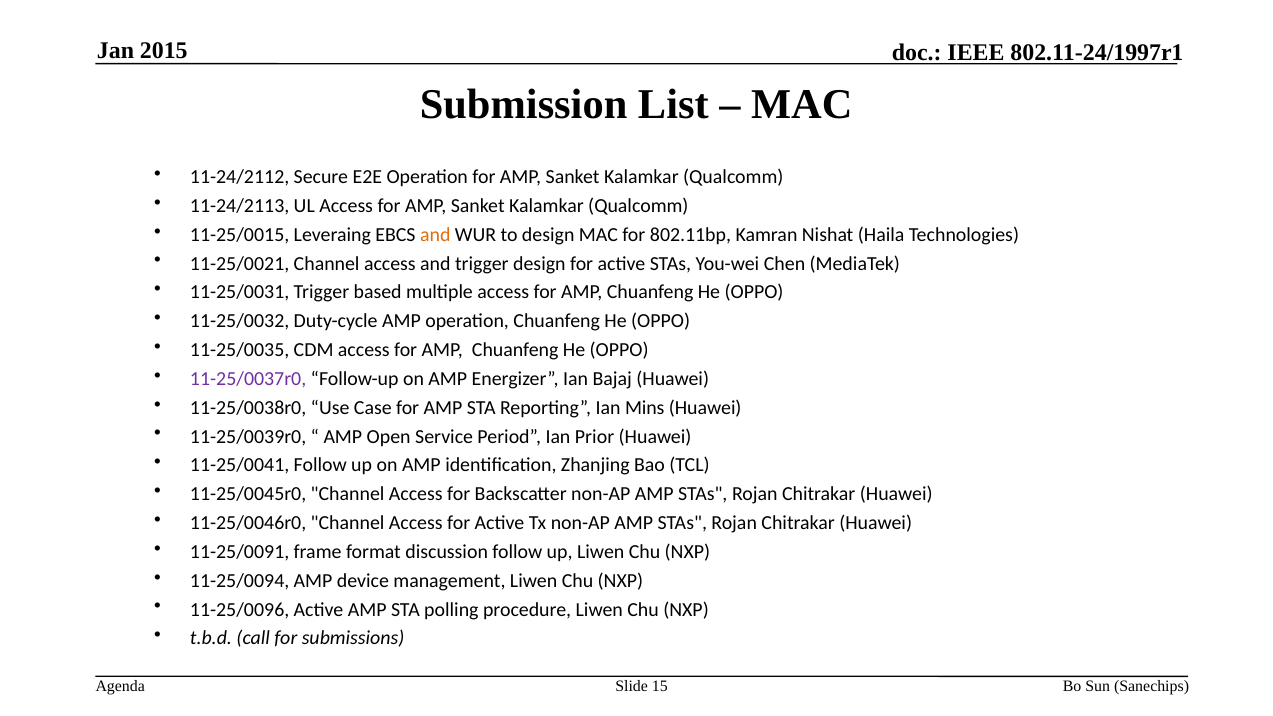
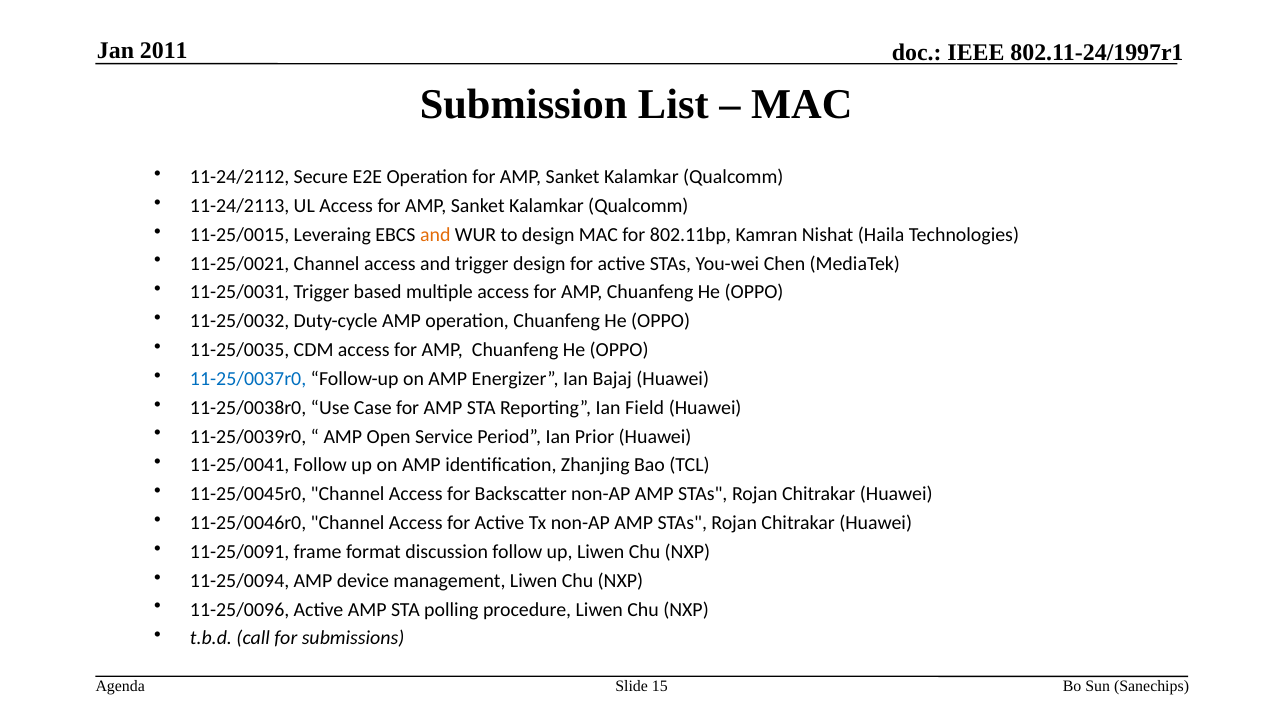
2015: 2015 -> 2011
11-25/0037r0 colour: purple -> blue
Mins: Mins -> Field
